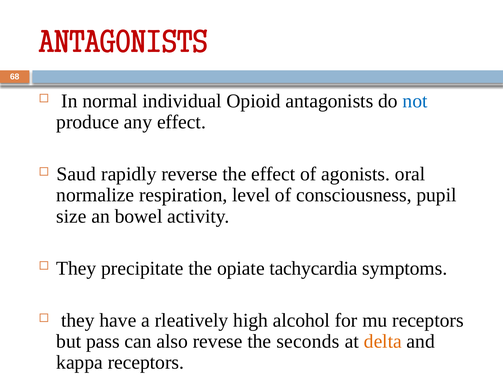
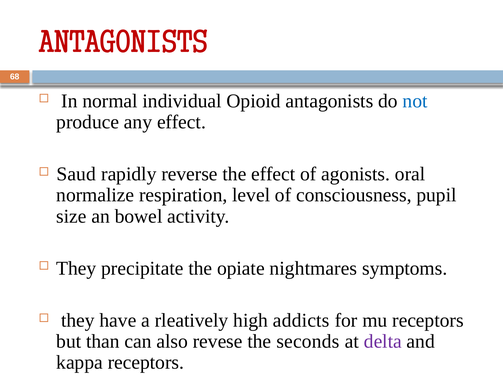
tachycardia: tachycardia -> nightmares
alcohol: alcohol -> addicts
pass: pass -> than
delta colour: orange -> purple
